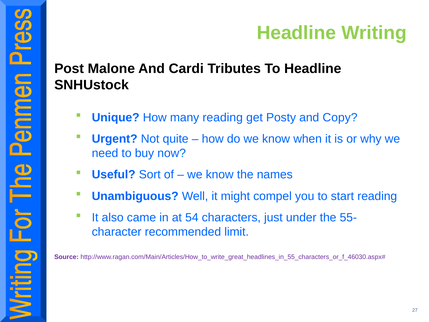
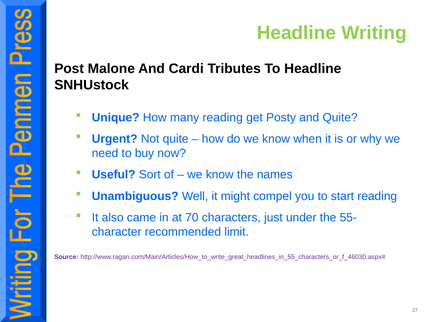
and Copy: Copy -> Quite
54: 54 -> 70
